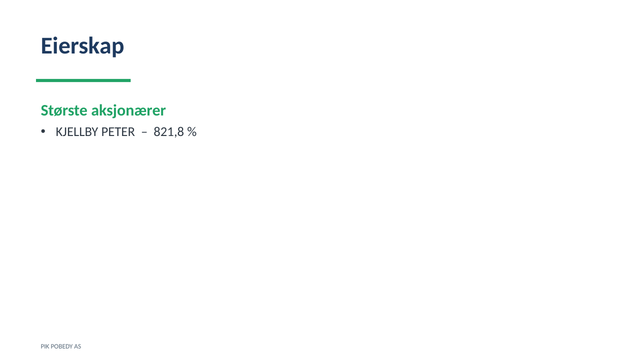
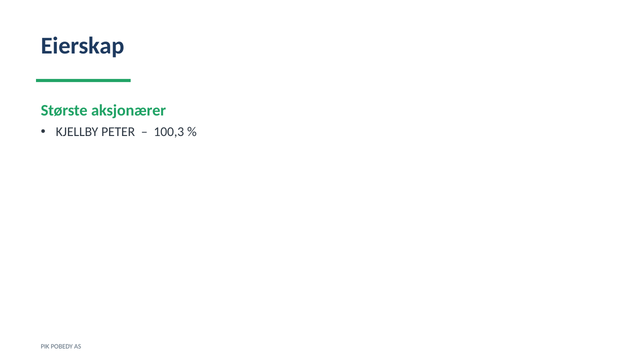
821,8: 821,8 -> 100,3
